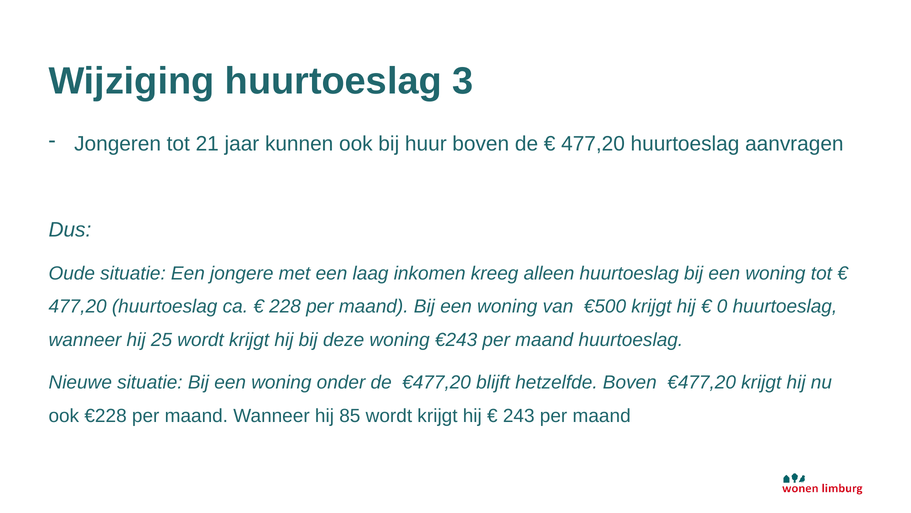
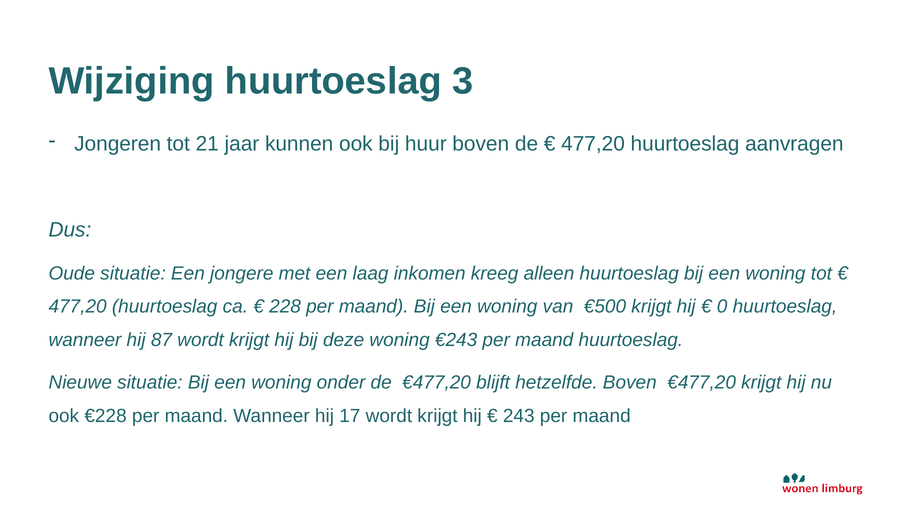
25: 25 -> 87
85: 85 -> 17
